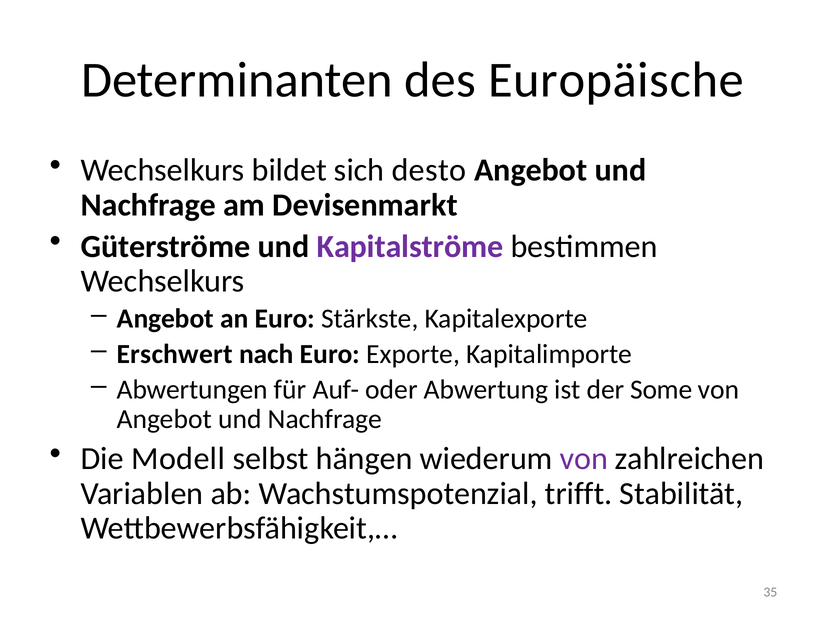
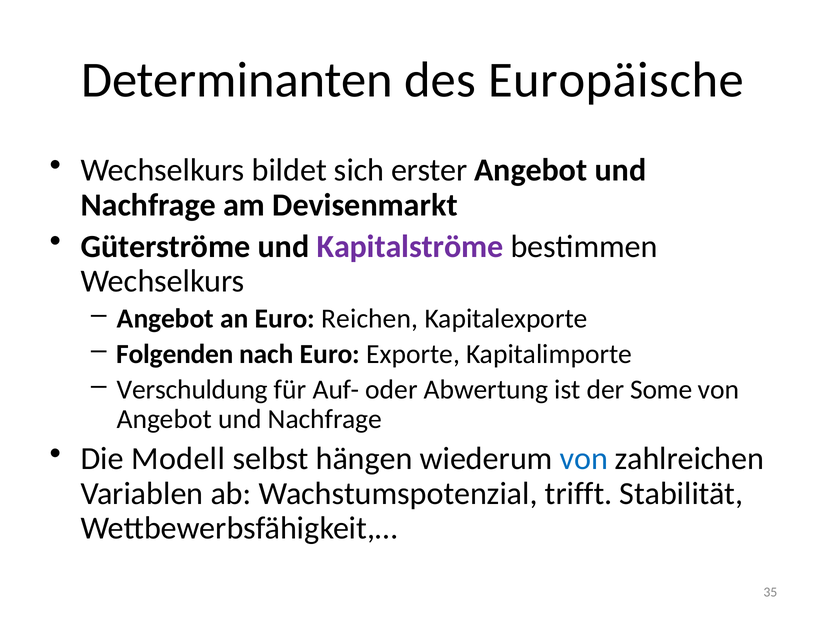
desto: desto -> erster
Stärkste: Stärkste -> Reichen
Erschwert: Erschwert -> Folgenden
Abwertungen: Abwertungen -> Verschuldung
von at (584, 459) colour: purple -> blue
